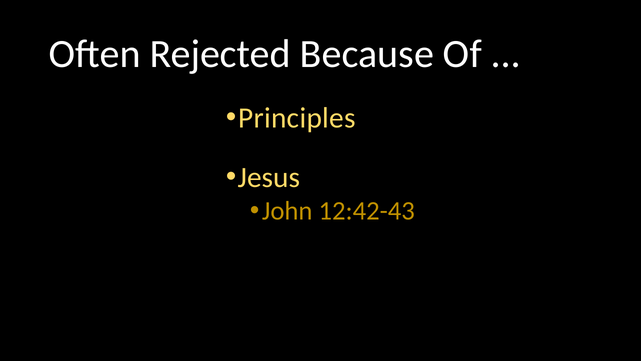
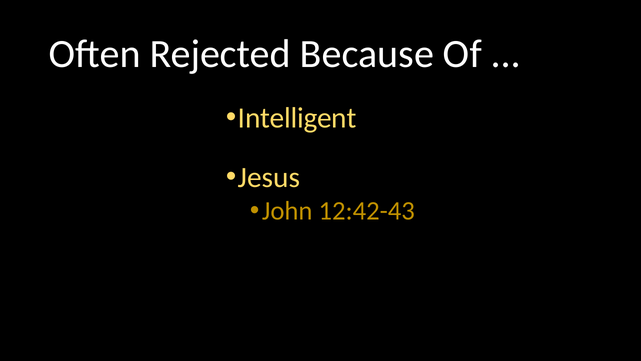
Principles: Principles -> Intelligent
